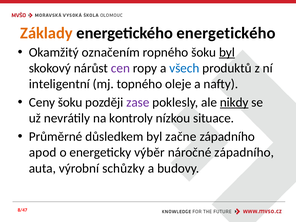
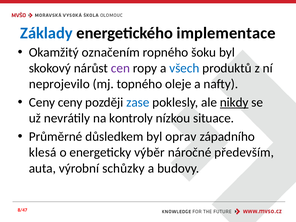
Základy colour: orange -> blue
energetického energetického: energetického -> implementace
byl at (227, 52) underline: present -> none
inteligentní: inteligentní -> neprojevilo
Ceny šoku: šoku -> ceny
zase colour: purple -> blue
začne: začne -> oprav
apod: apod -> klesá
náročné západního: západního -> především
